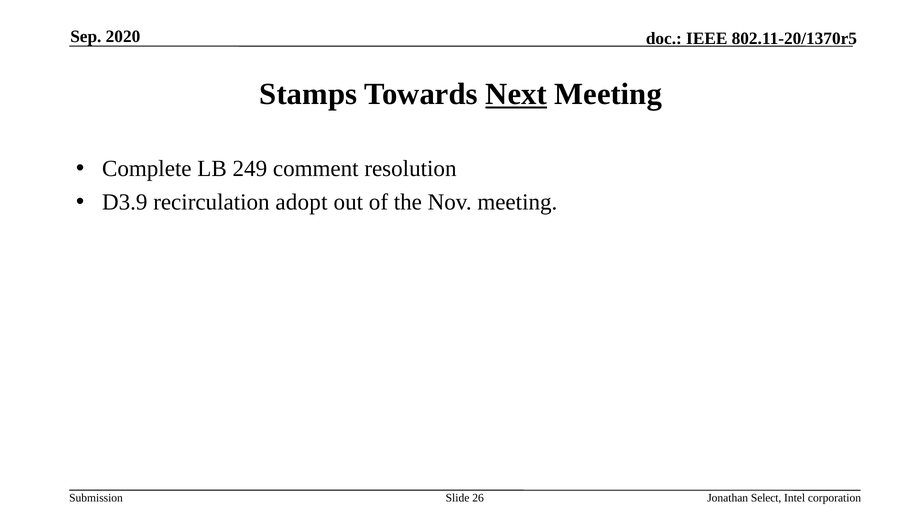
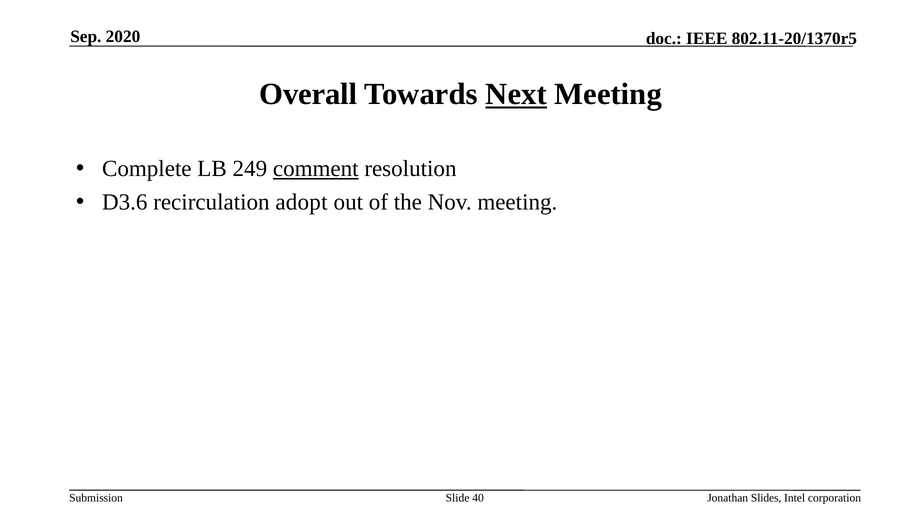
Stamps: Stamps -> Overall
comment underline: none -> present
D3.9: D3.9 -> D3.6
26: 26 -> 40
Select: Select -> Slides
